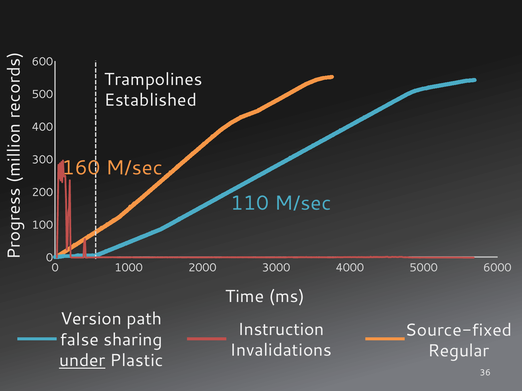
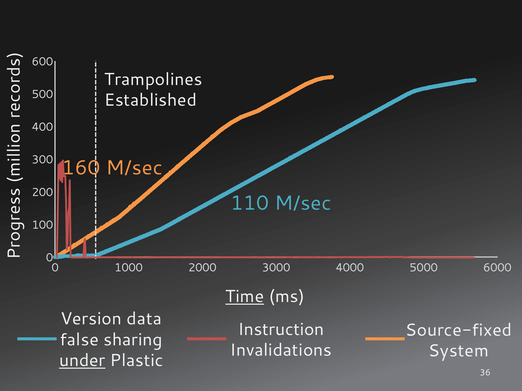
Time underline: none -> present
path: path -> data
Regular: Regular -> System
